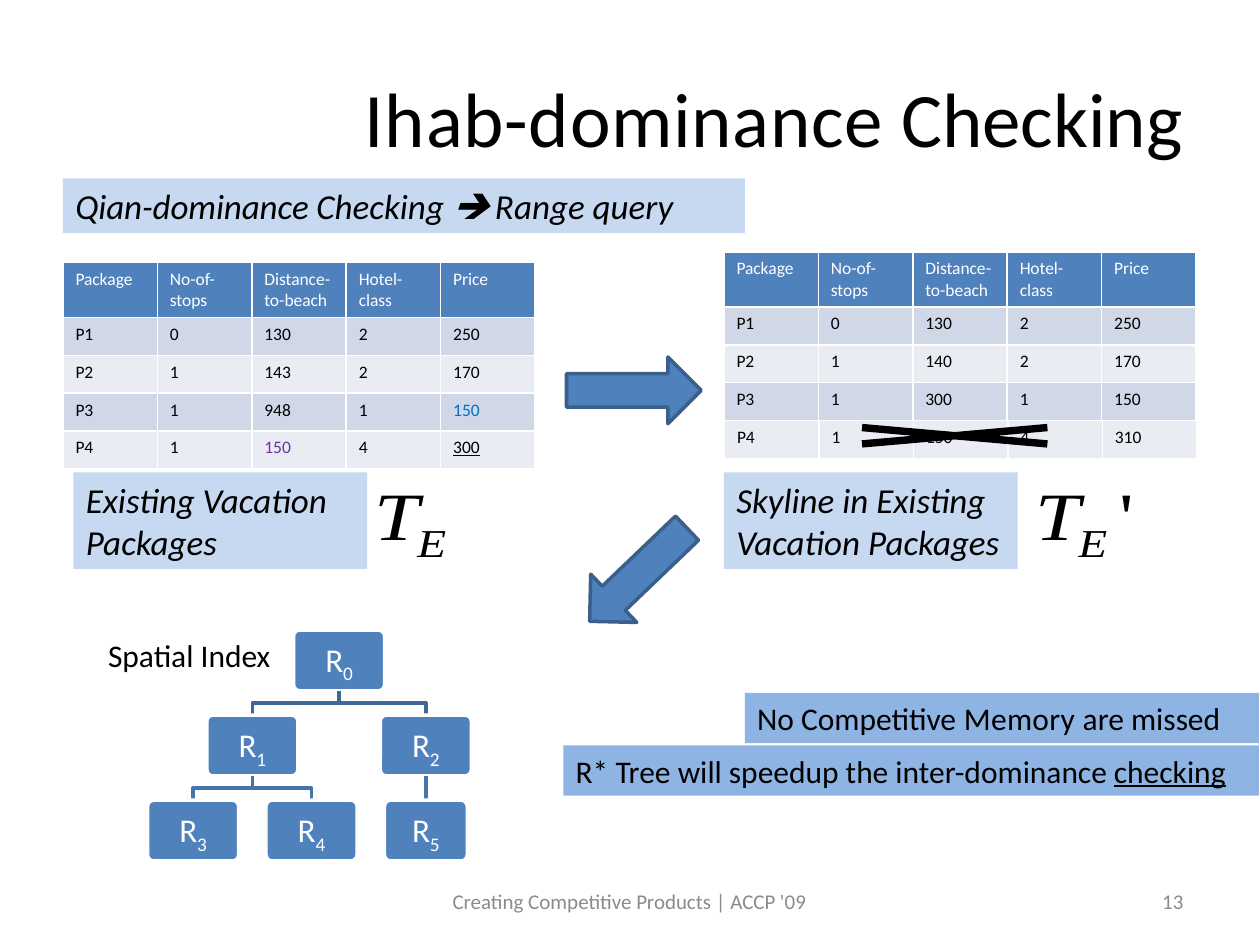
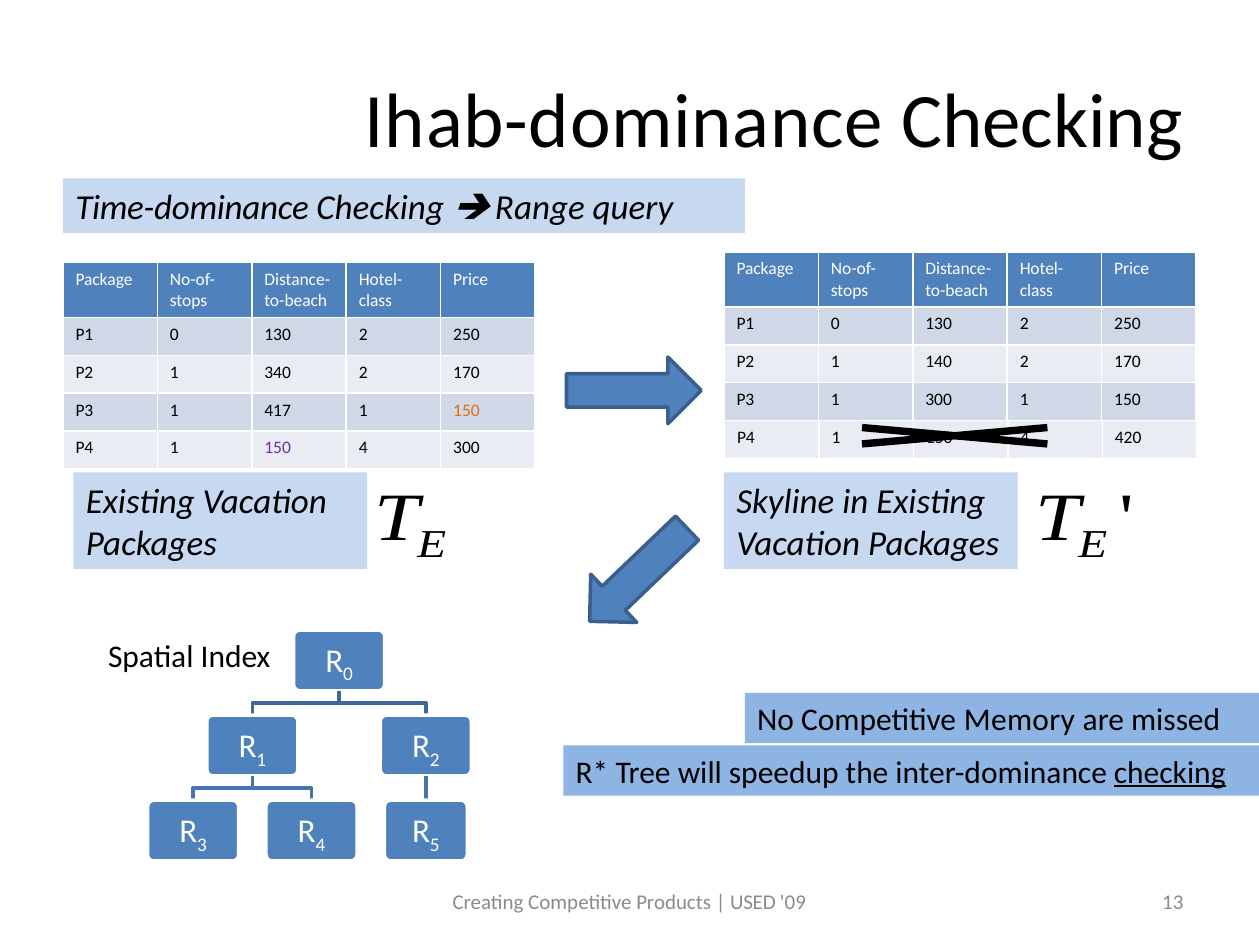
Qian-dominance: Qian-dominance -> Time-dominance
143: 143 -> 340
948: 948 -> 417
150 at (467, 410) colour: blue -> orange
310: 310 -> 420
300 at (467, 448) underline: present -> none
ACCP: ACCP -> USED
